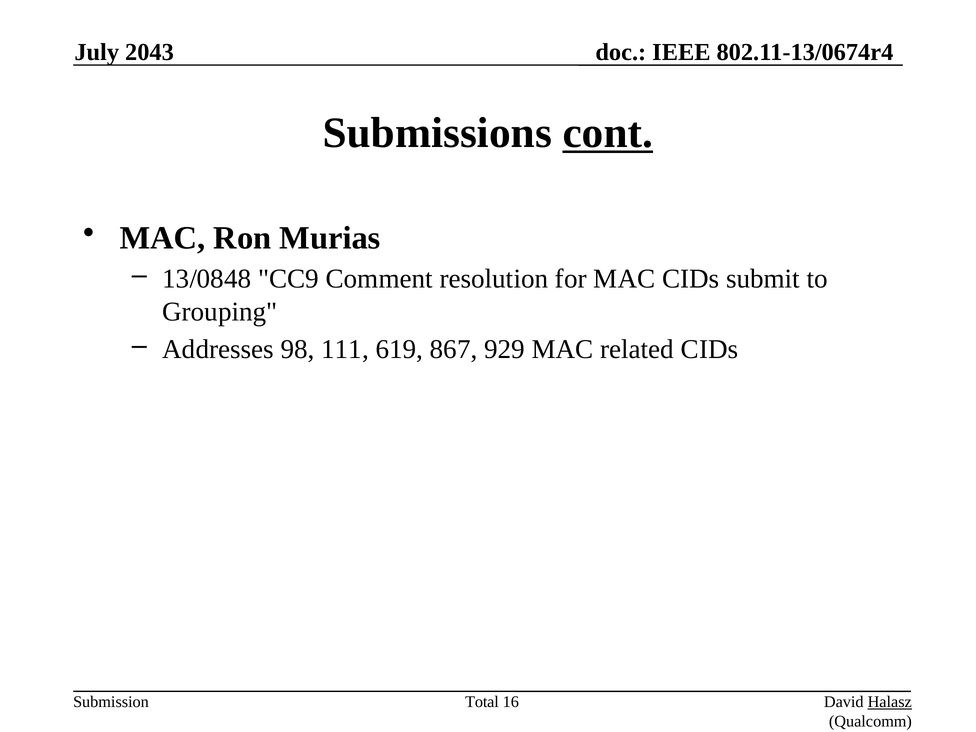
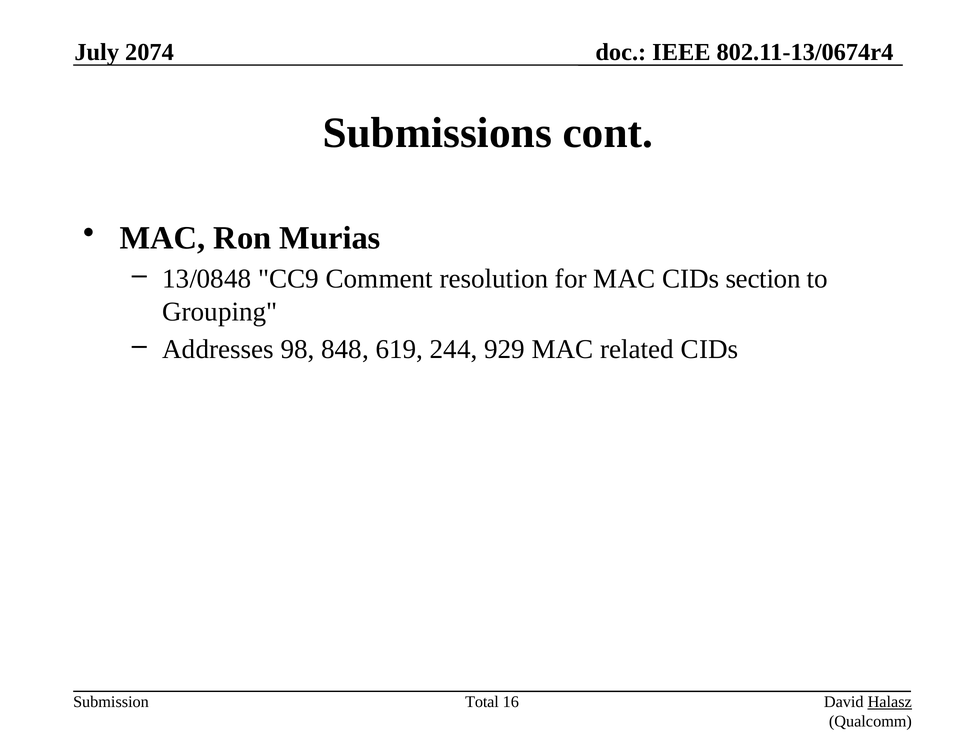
2043: 2043 -> 2074
cont underline: present -> none
submit: submit -> section
111: 111 -> 848
867: 867 -> 244
